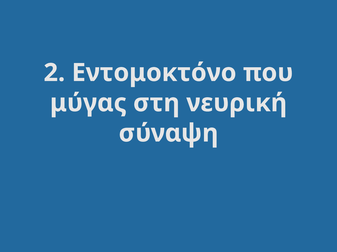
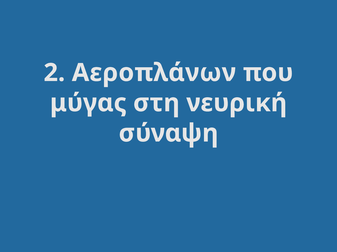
Εντομοκτόνο: Εντομοκτόνο -> Αεροπλάνων
